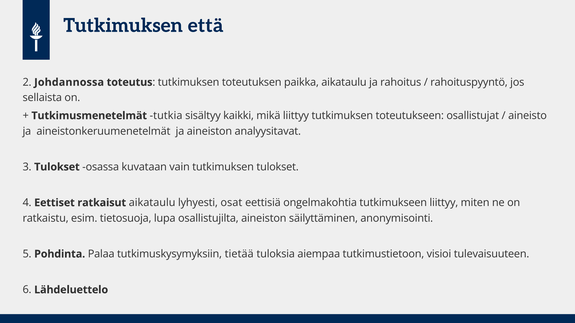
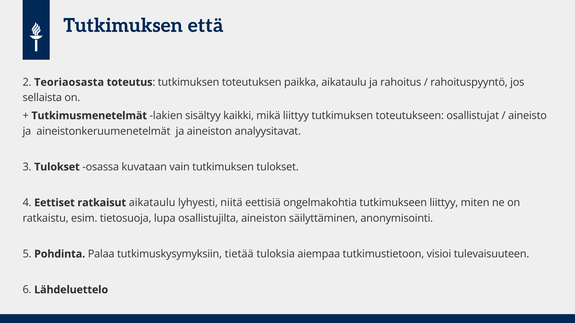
Johdannossa: Johdannossa -> Teoriaosasta
tutkia: tutkia -> lakien
osat: osat -> niitä
